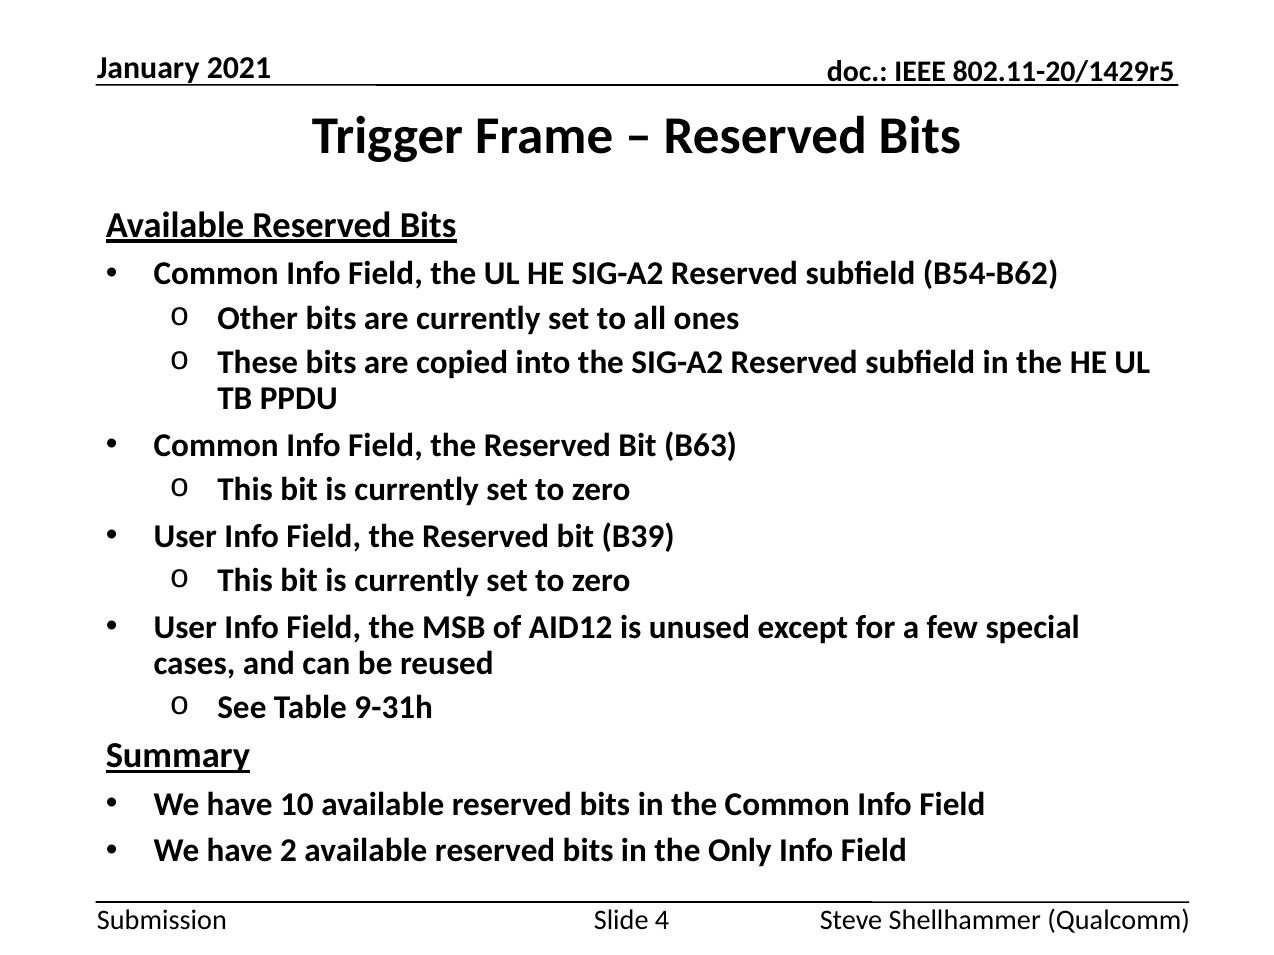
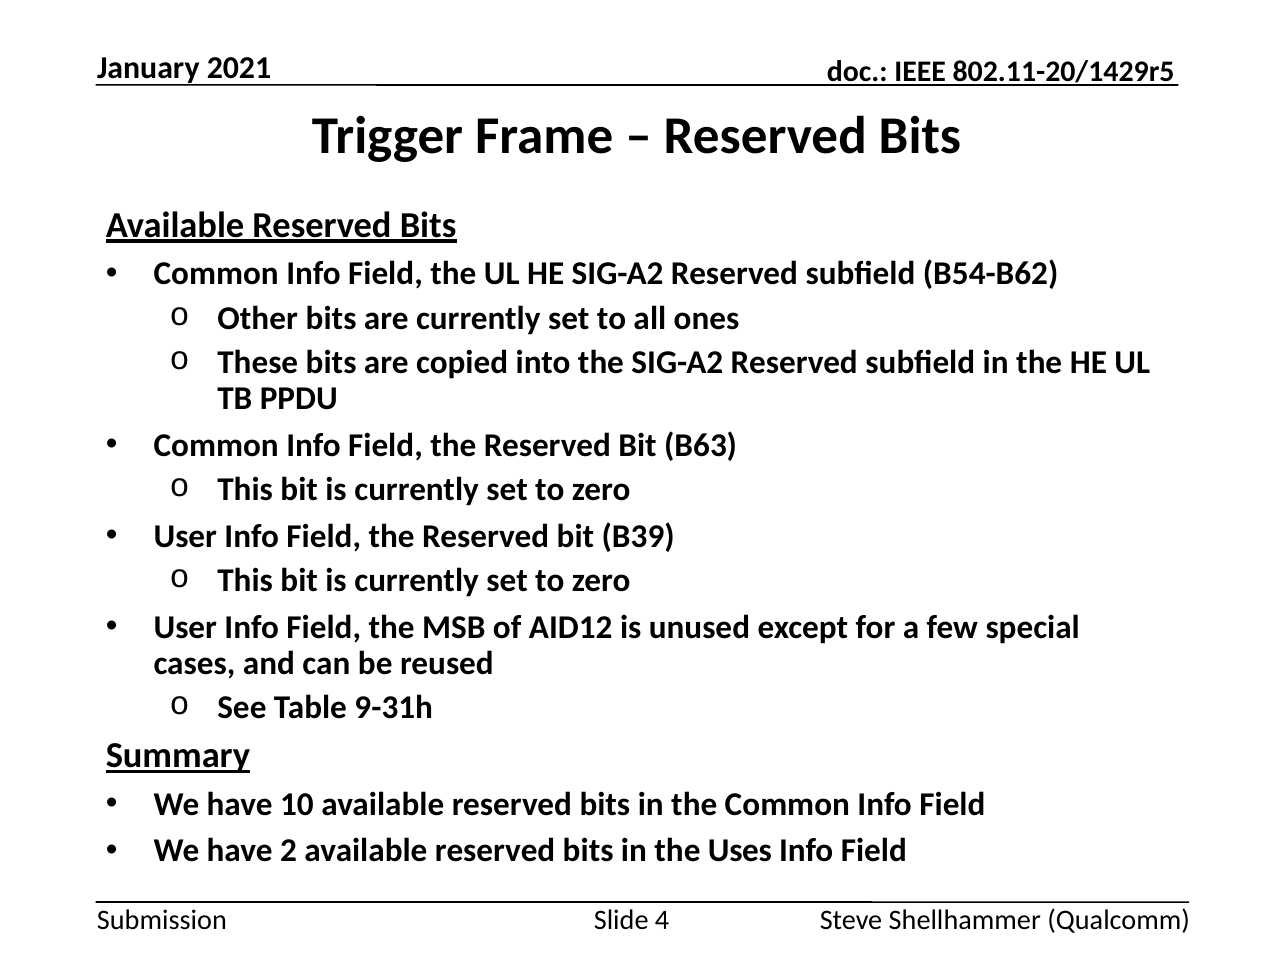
Only: Only -> Uses
